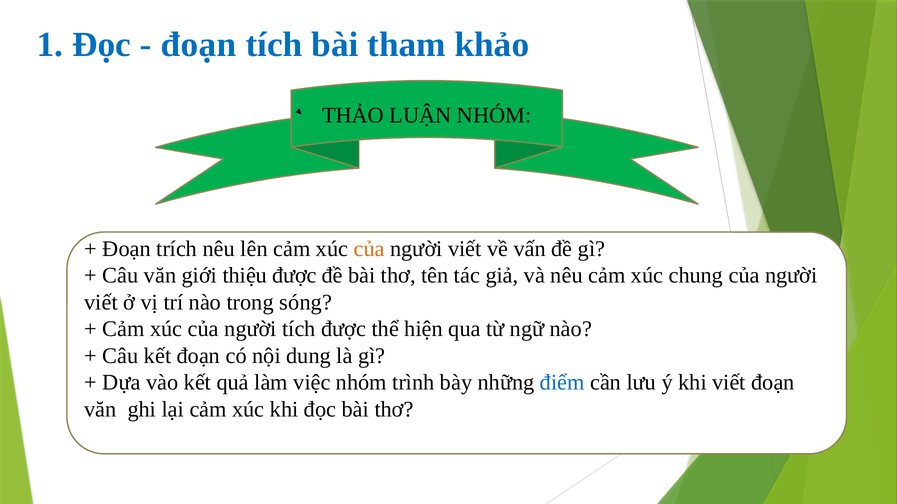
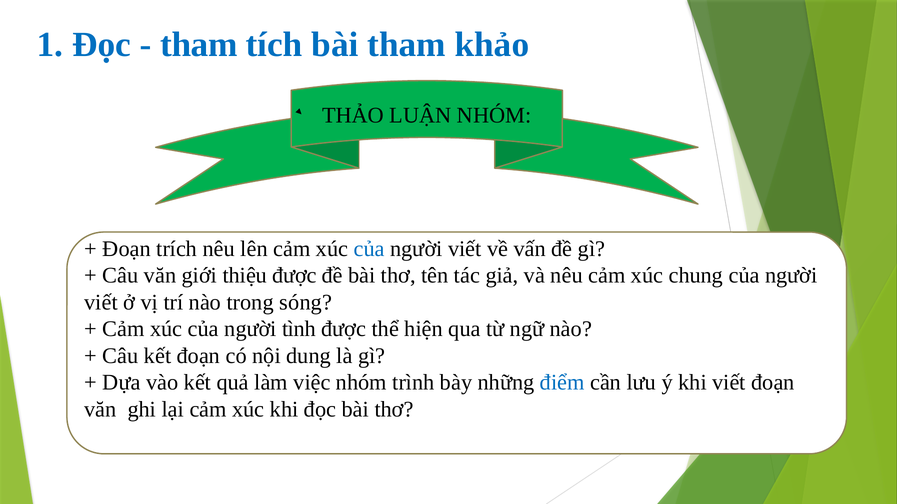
đoạn at (198, 45): đoạn -> tham
của at (369, 249) colour: orange -> blue
người tích: tích -> tình
